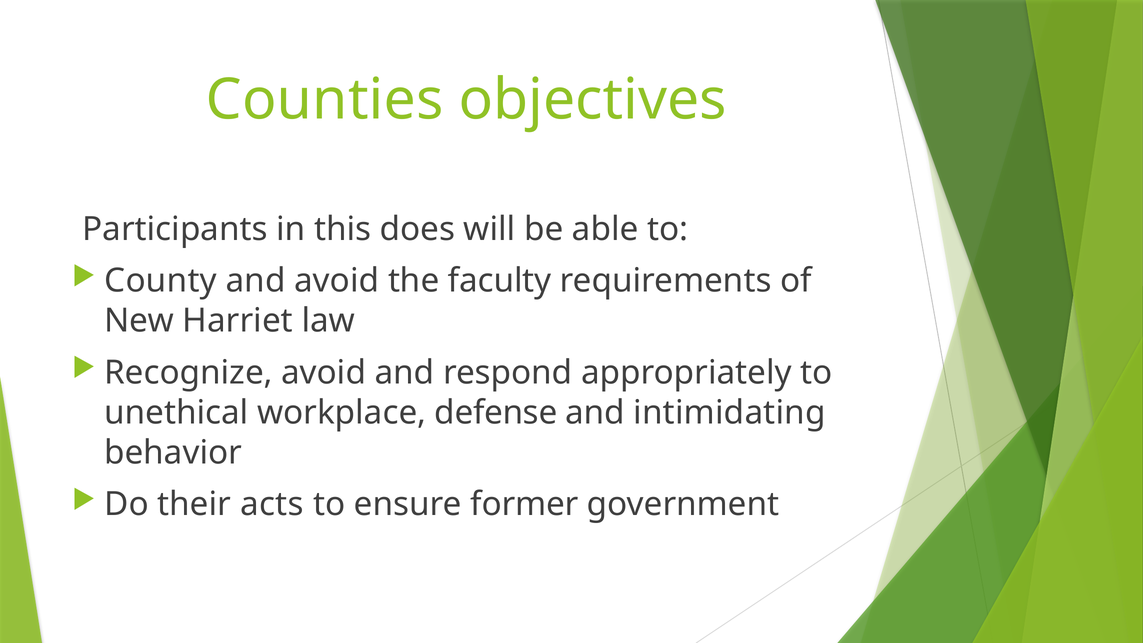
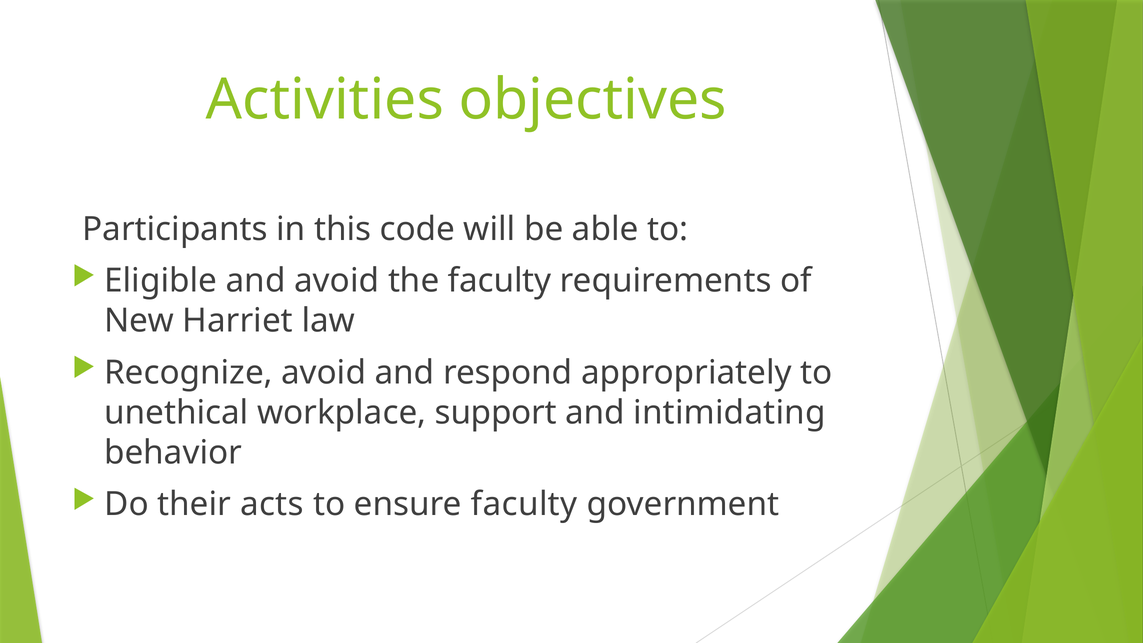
Counties: Counties -> Activities
does: does -> code
County: County -> Eligible
defense: defense -> support
ensure former: former -> faculty
